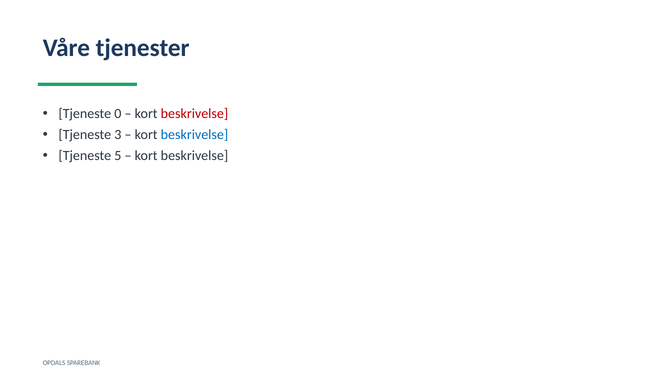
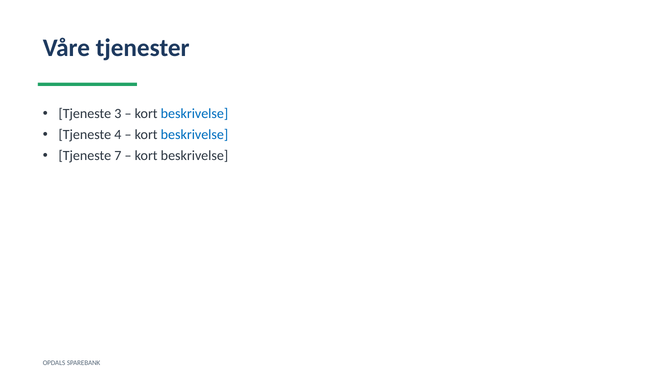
0: 0 -> 3
beskrivelse at (194, 114) colour: red -> blue
3: 3 -> 4
5: 5 -> 7
